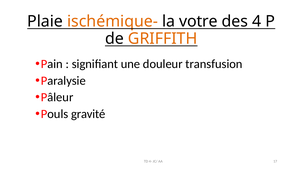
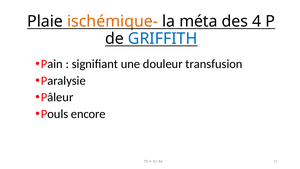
votre: votre -> méta
GRIFFITH colour: orange -> blue
gravité: gravité -> encore
